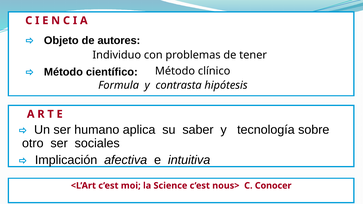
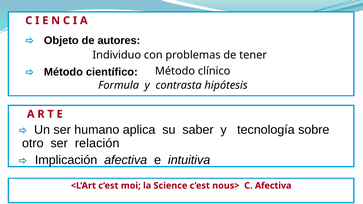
sociales: sociales -> relación
C Conocer: Conocer -> Afectiva
